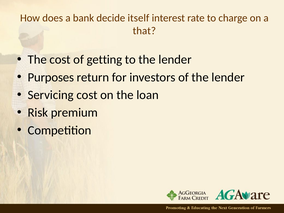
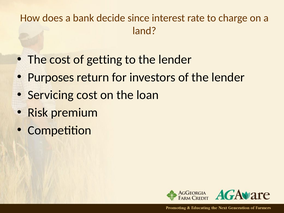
itself: itself -> since
that: that -> land
